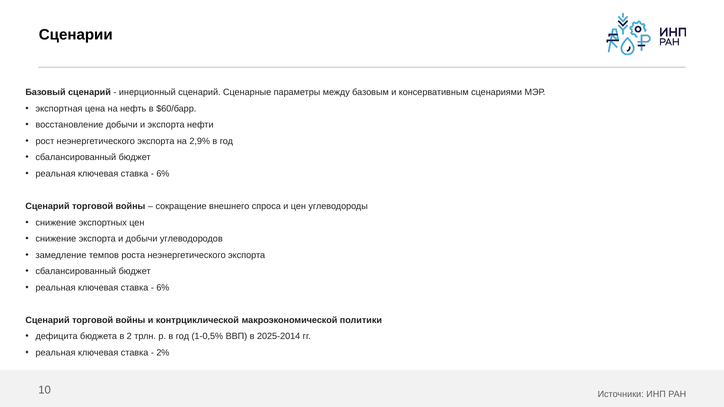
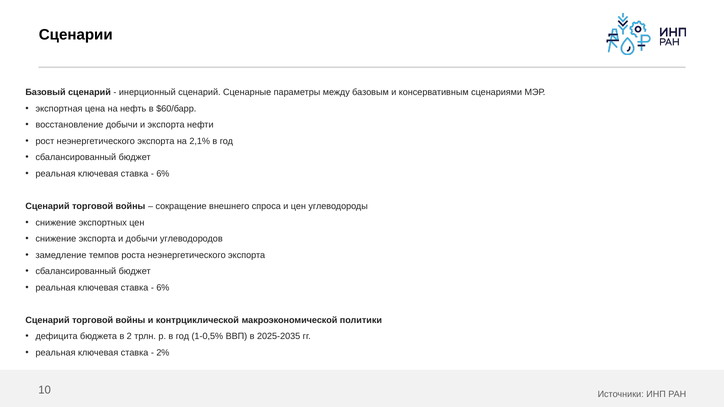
2,9%: 2,9% -> 2,1%
2025-2014: 2025-2014 -> 2025-2035
